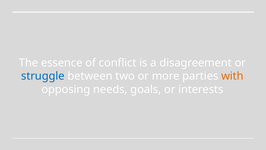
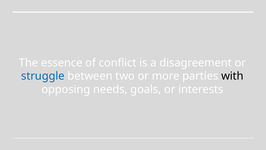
with colour: orange -> black
